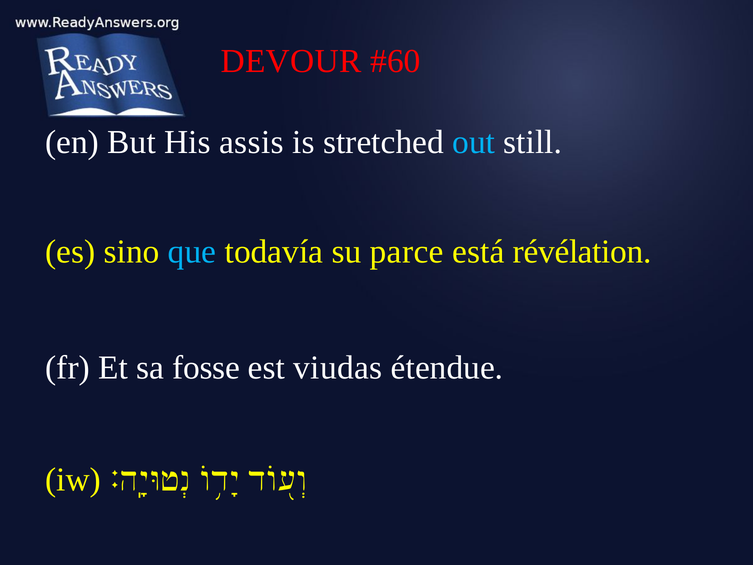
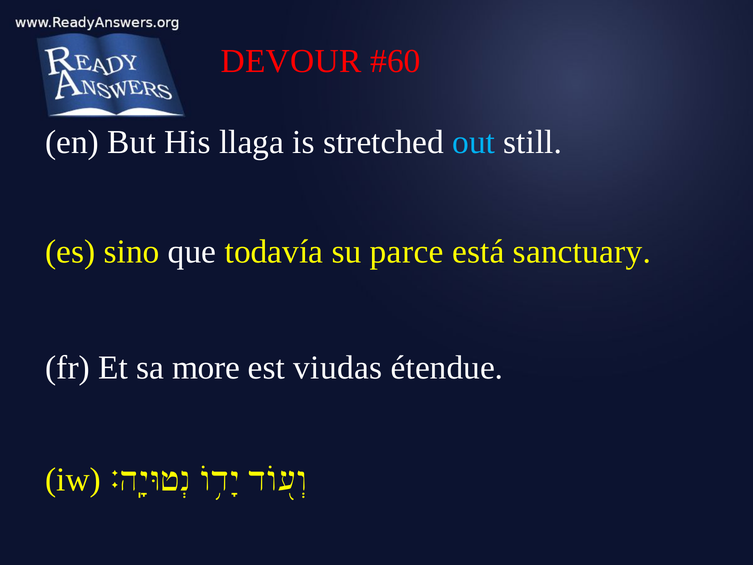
assis: assis -> llaga
que colour: light blue -> white
révélation: révélation -> sanctuary
fosse: fosse -> more
